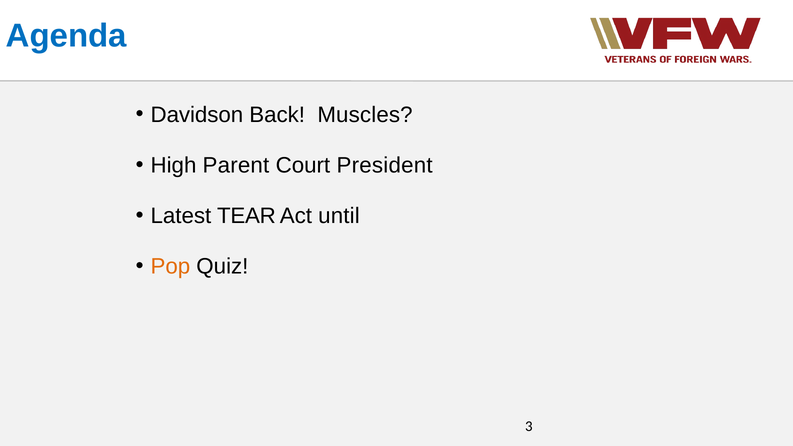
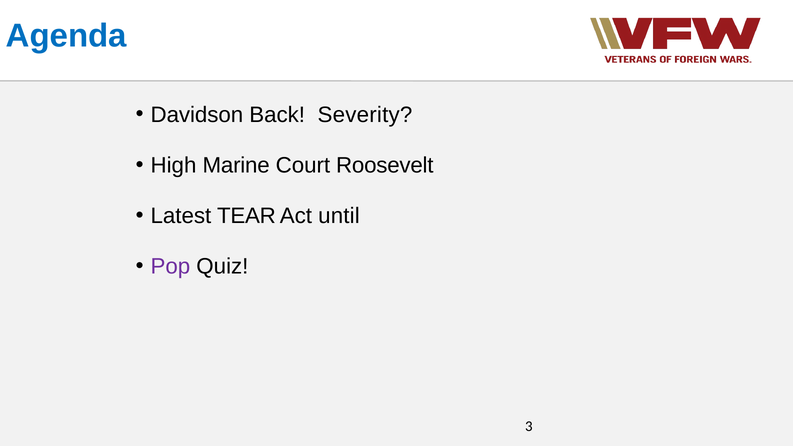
Muscles: Muscles -> Severity
Parent: Parent -> Marine
President: President -> Roosevelt
Pop colour: orange -> purple
